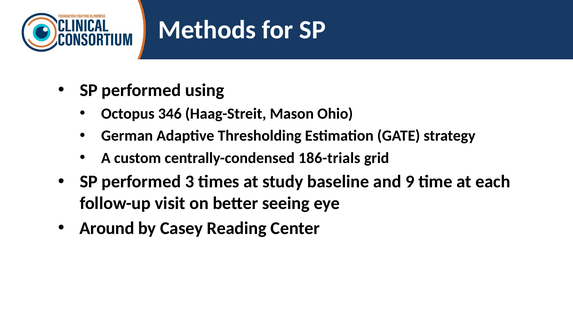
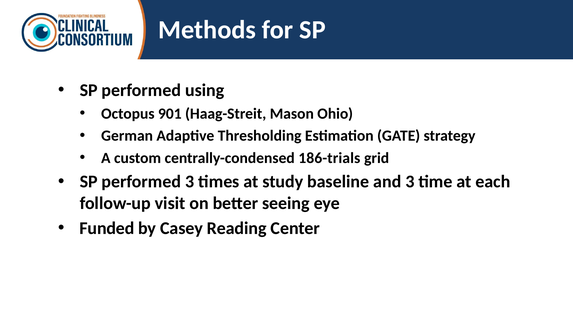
346: 346 -> 901
and 9: 9 -> 3
Around: Around -> Funded
